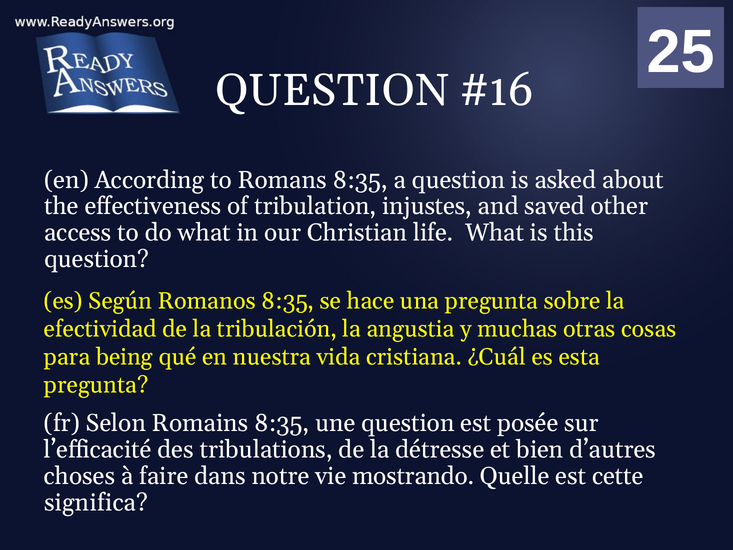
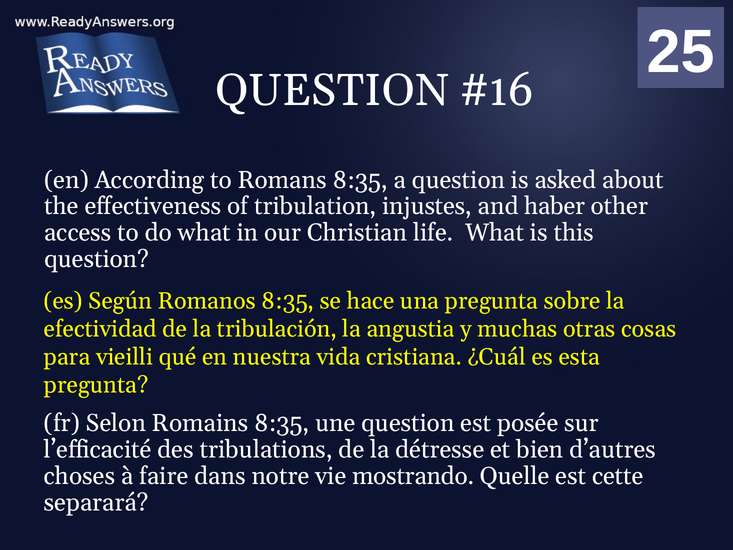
saved: saved -> haber
being: being -> vieilli
significa: significa -> separará
